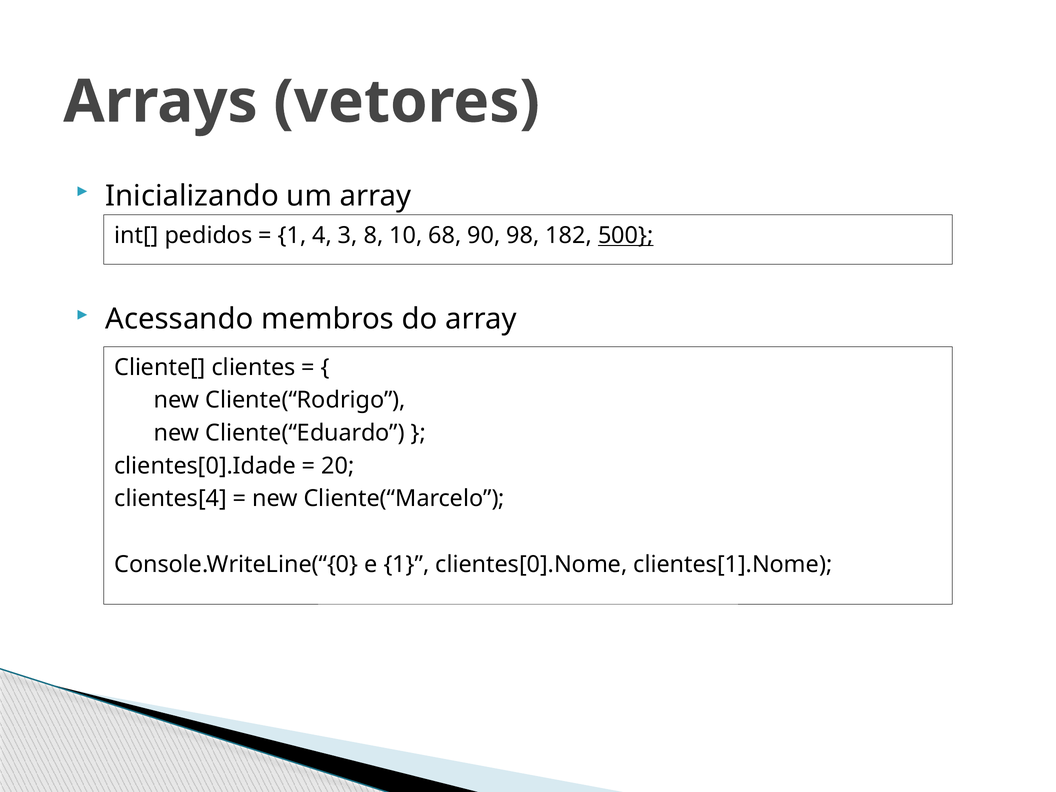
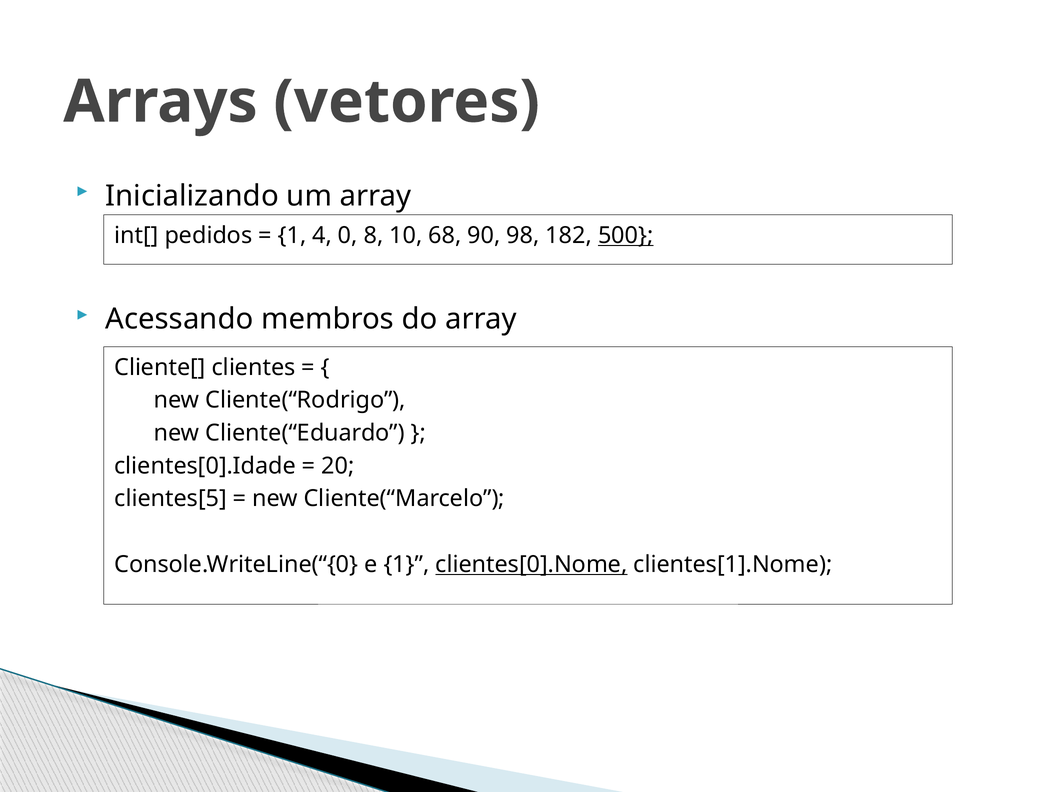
3: 3 -> 0
clientes[4: clientes[4 -> clientes[5
clientes[0].Nome underline: none -> present
